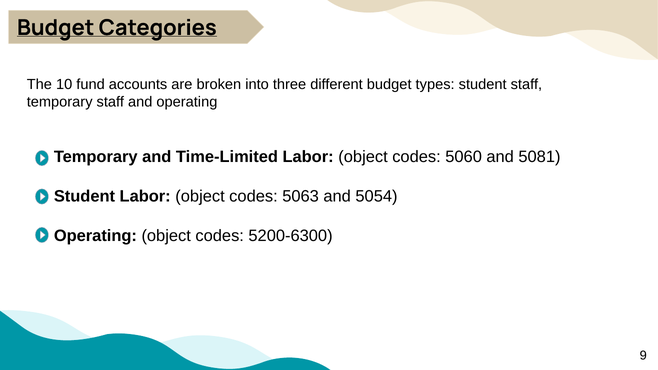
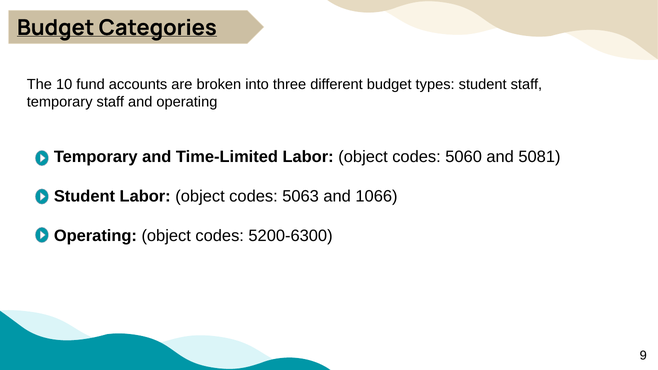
5054: 5054 -> 1066
